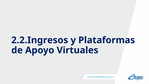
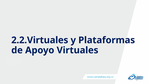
2.2.Ingresos: 2.2.Ingresos -> 2.2.Virtuales
